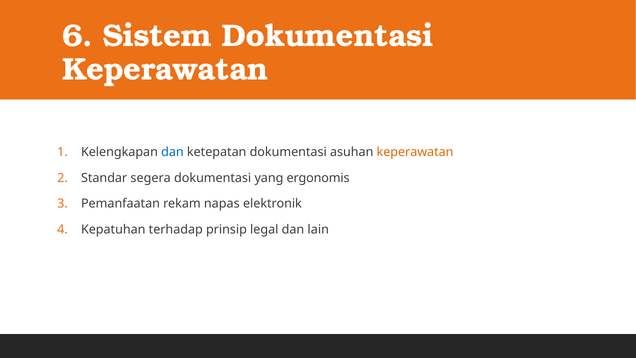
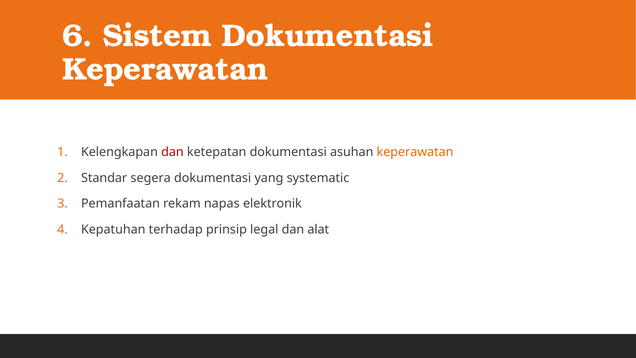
dan at (172, 152) colour: blue -> red
ergonomis: ergonomis -> systematic
lain: lain -> alat
